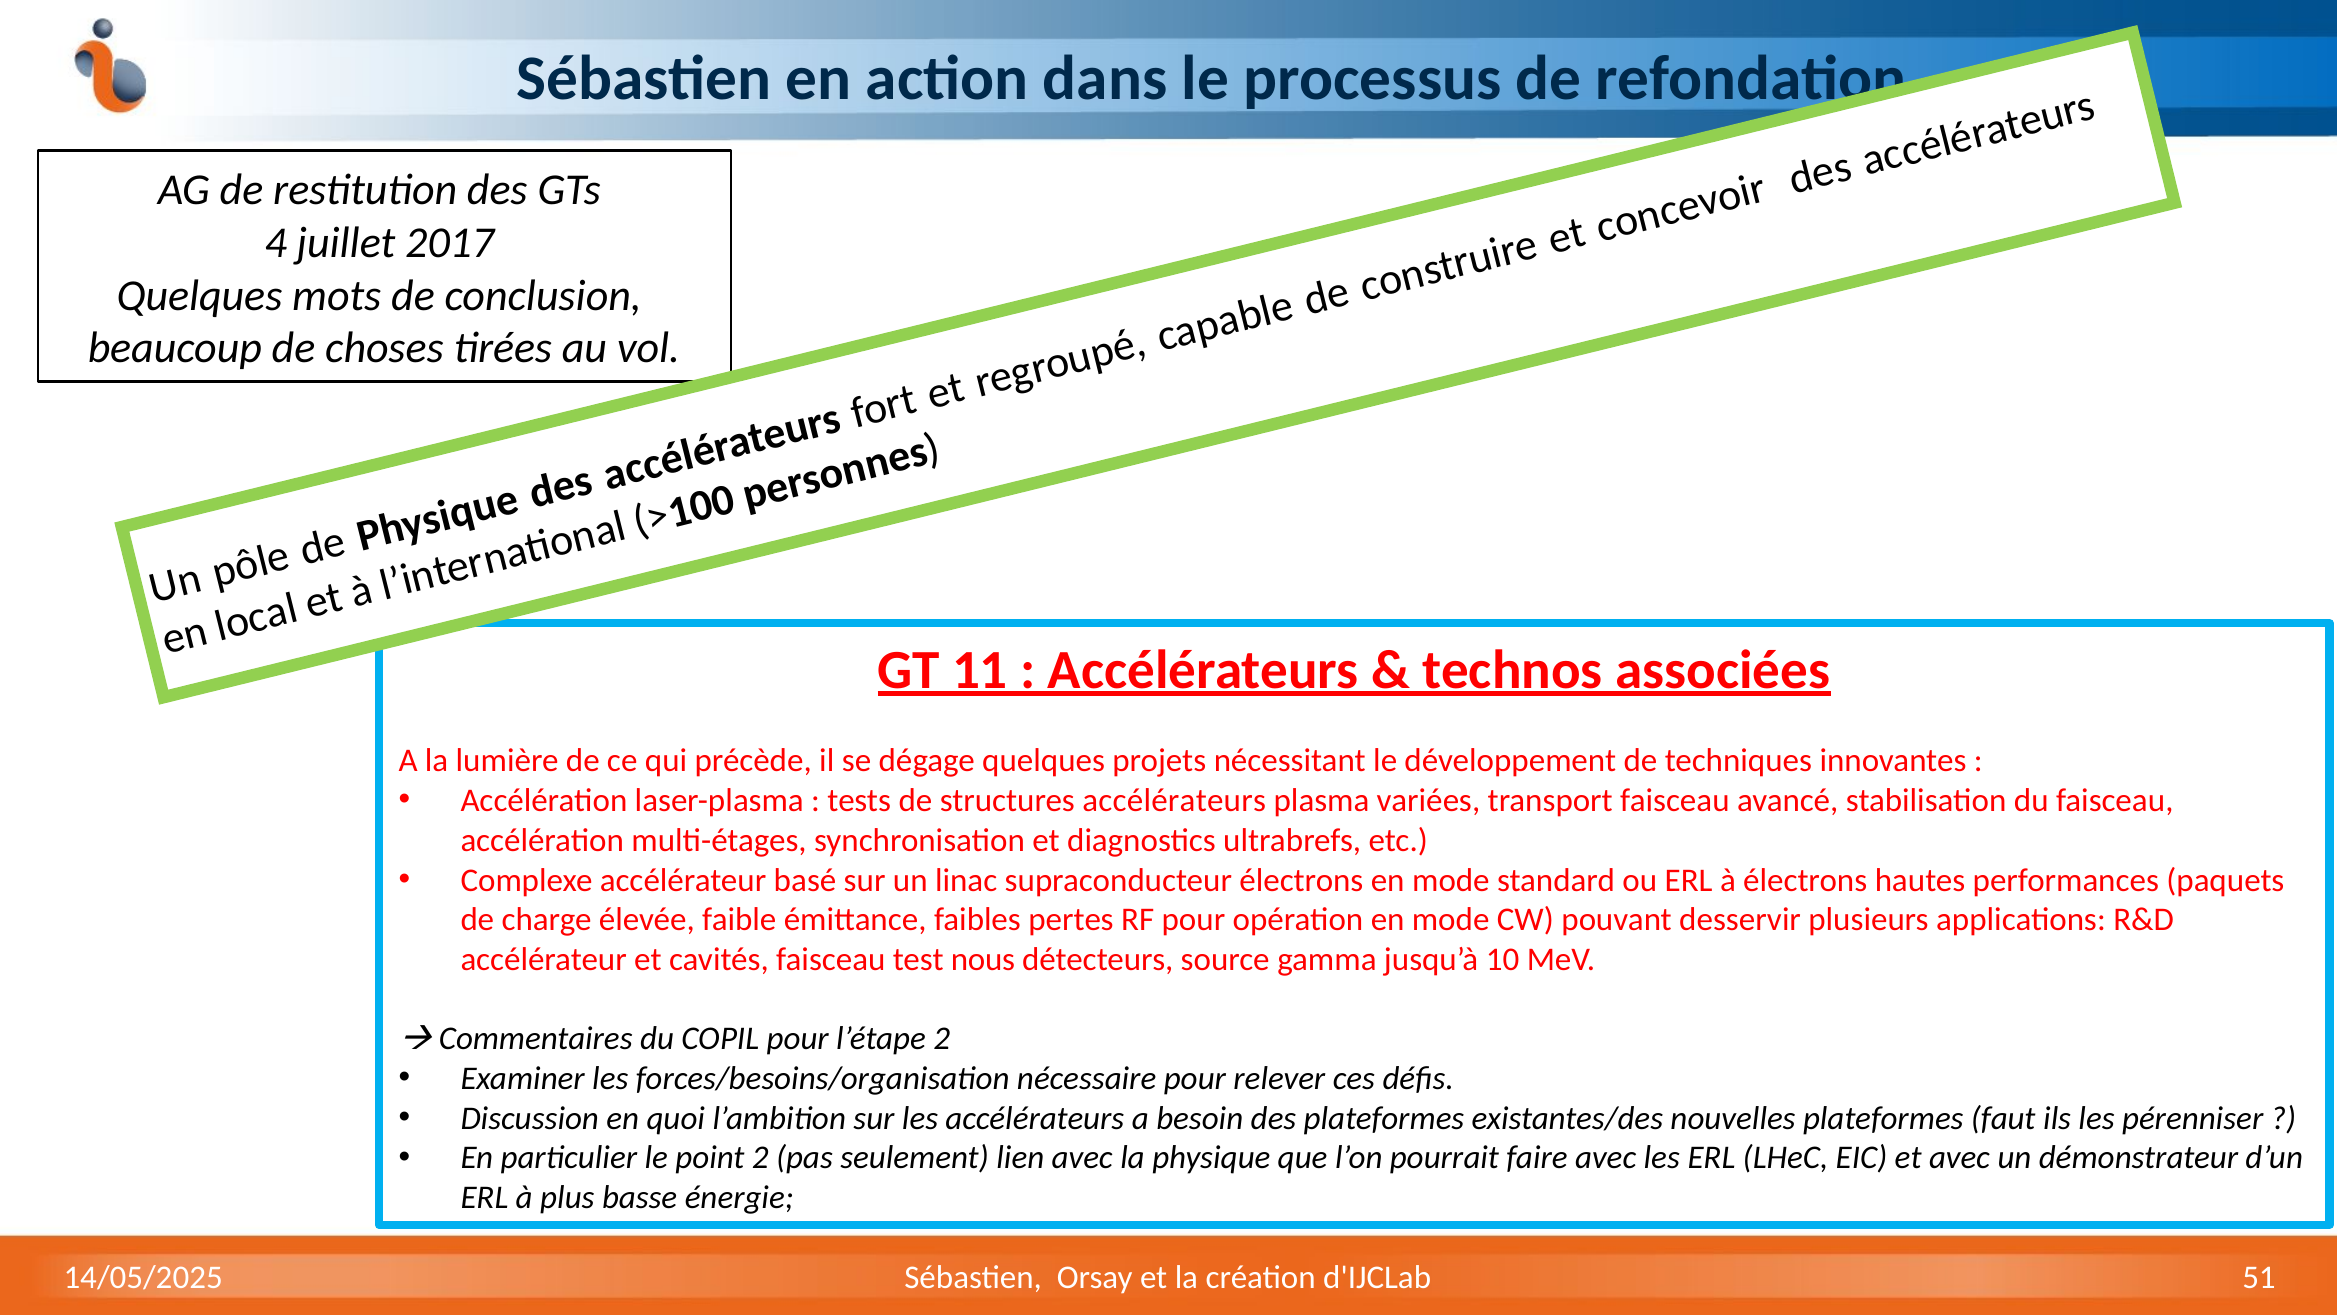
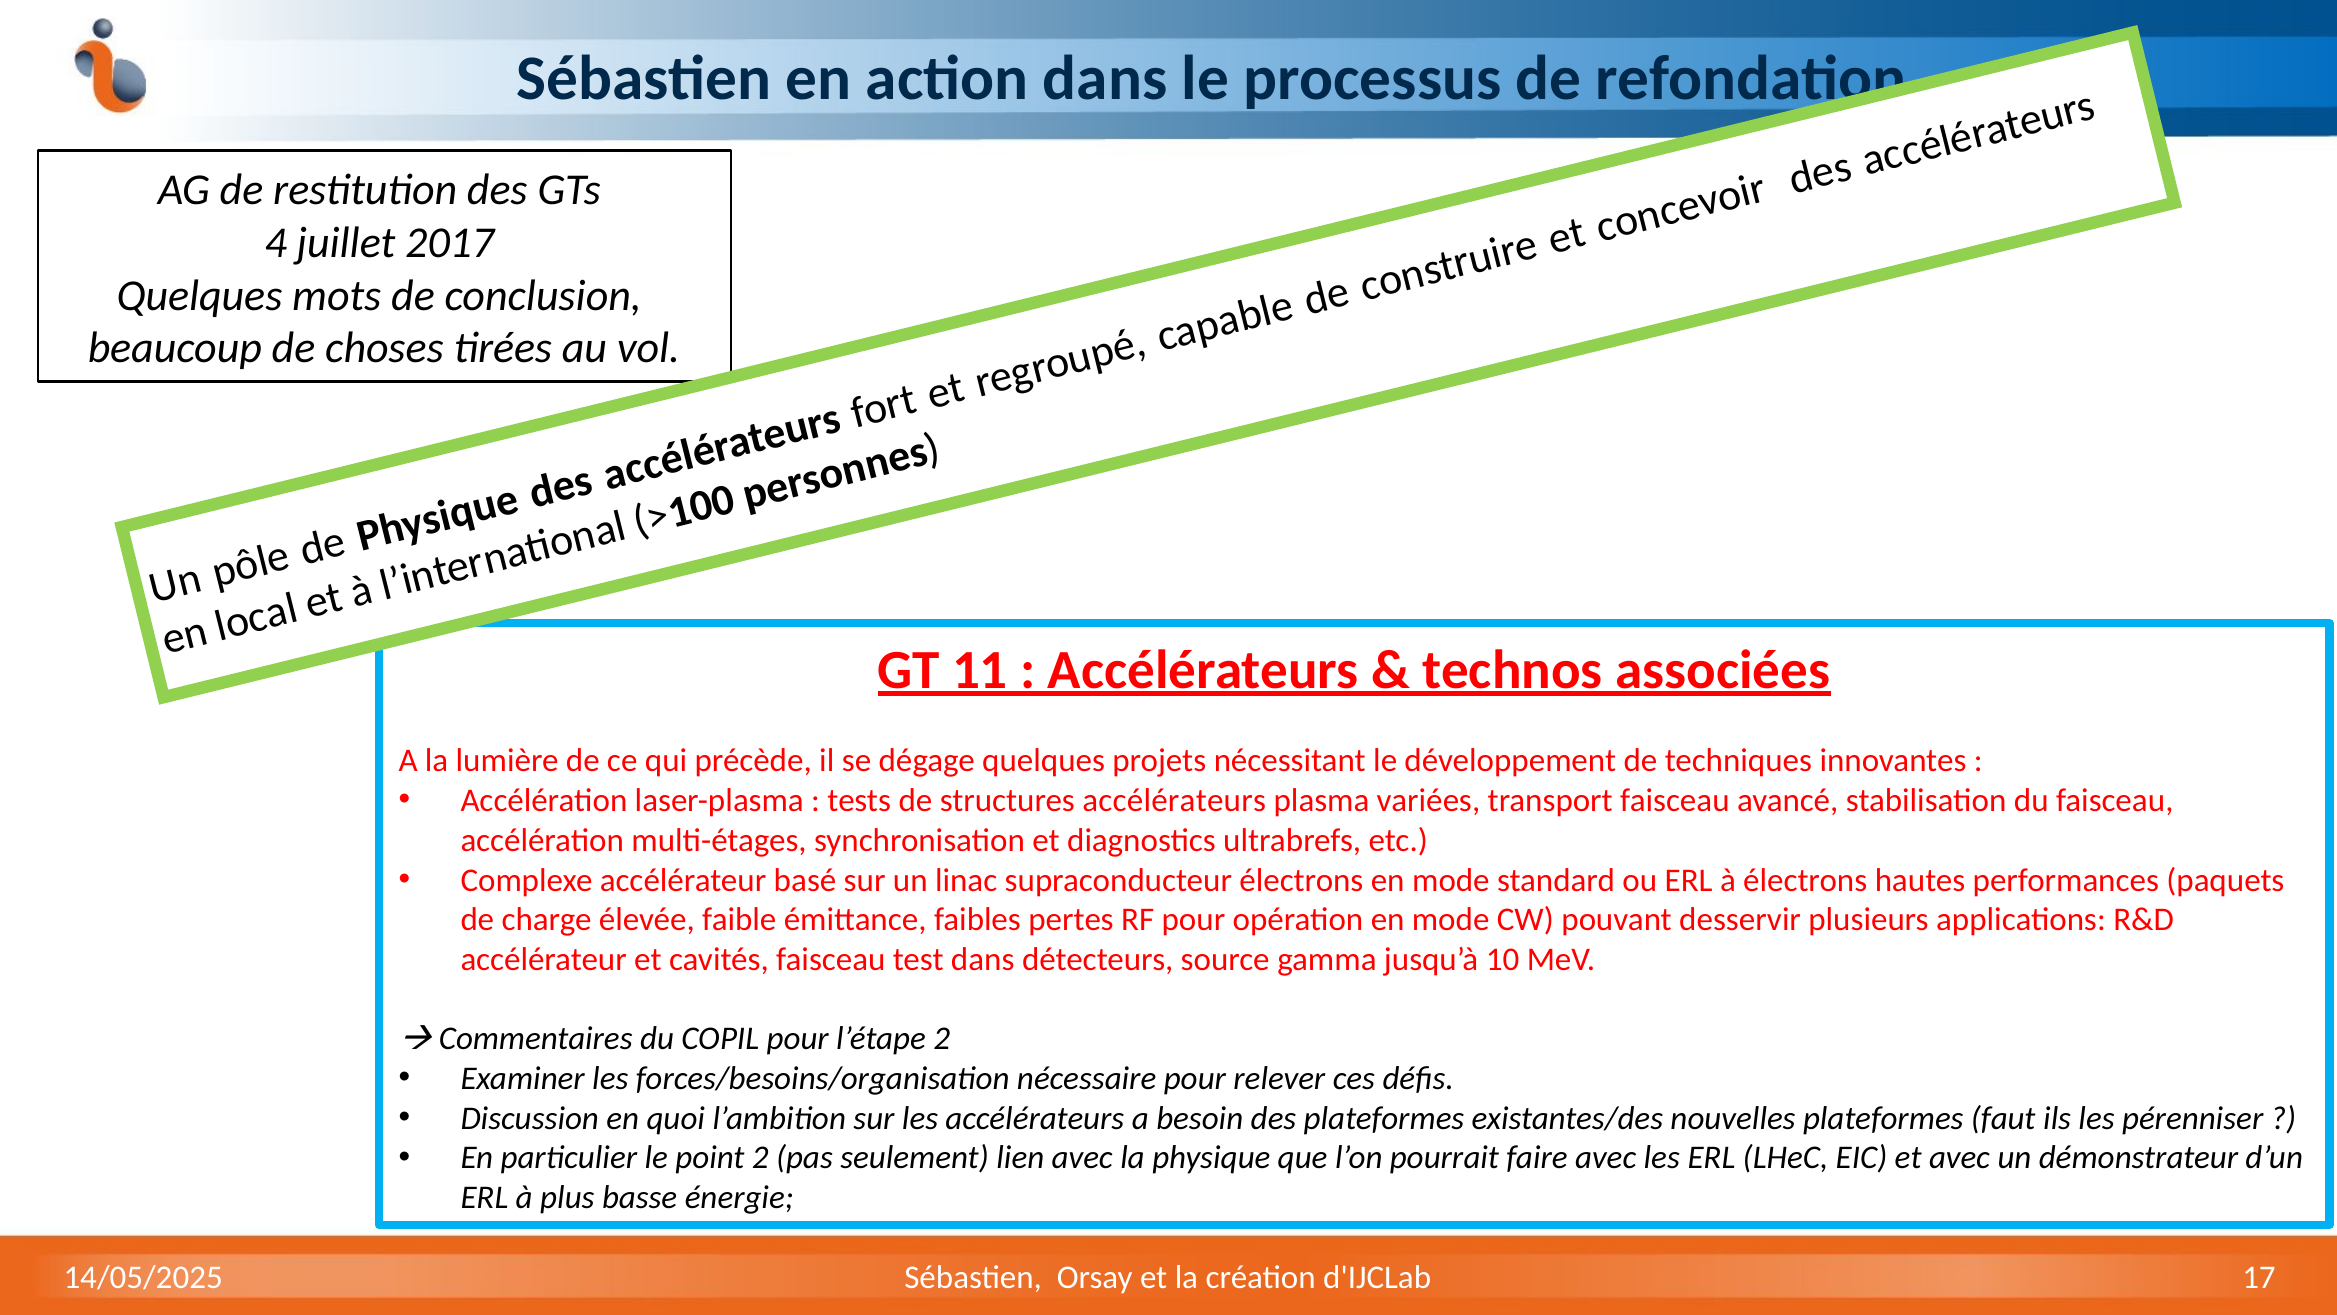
test nous: nous -> dans
51: 51 -> 17
